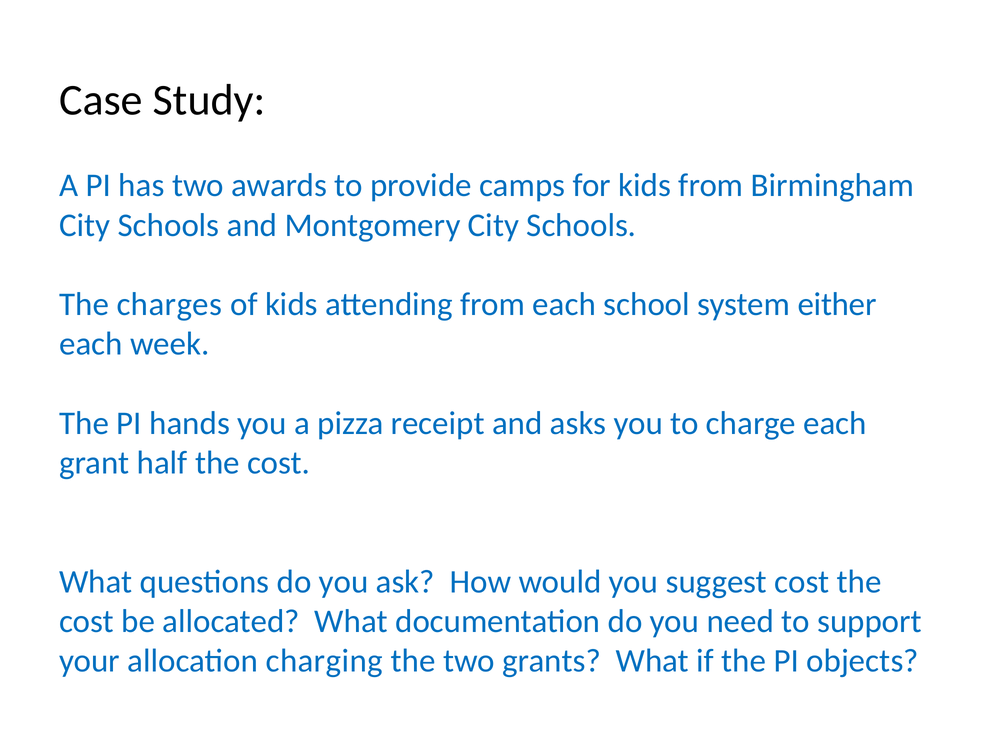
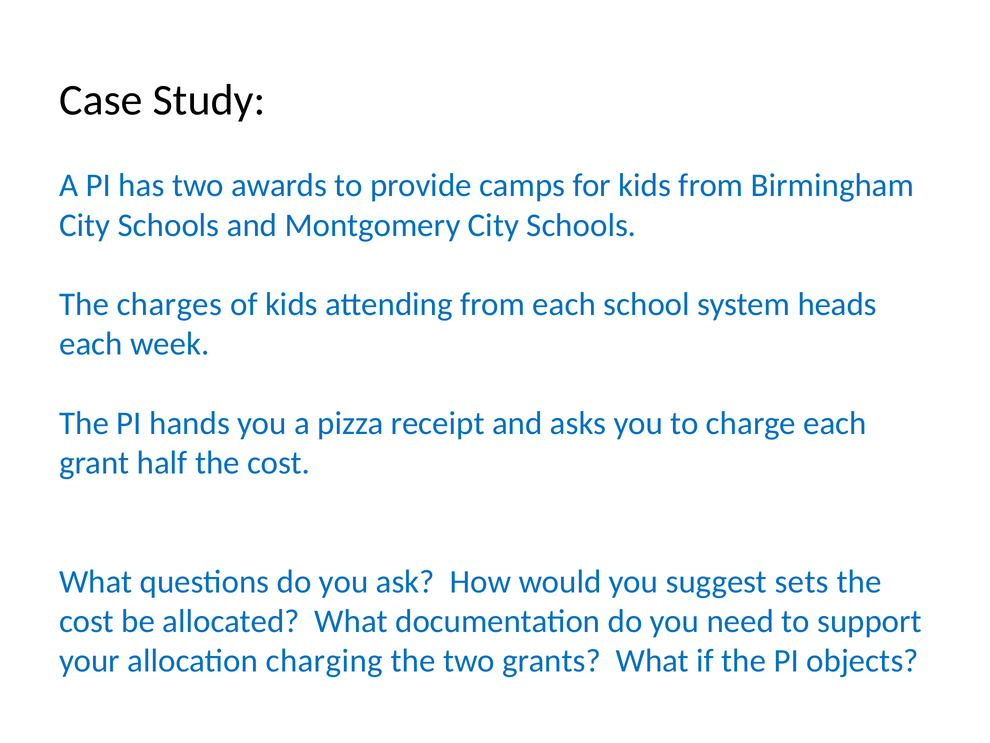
either: either -> heads
suggest cost: cost -> sets
